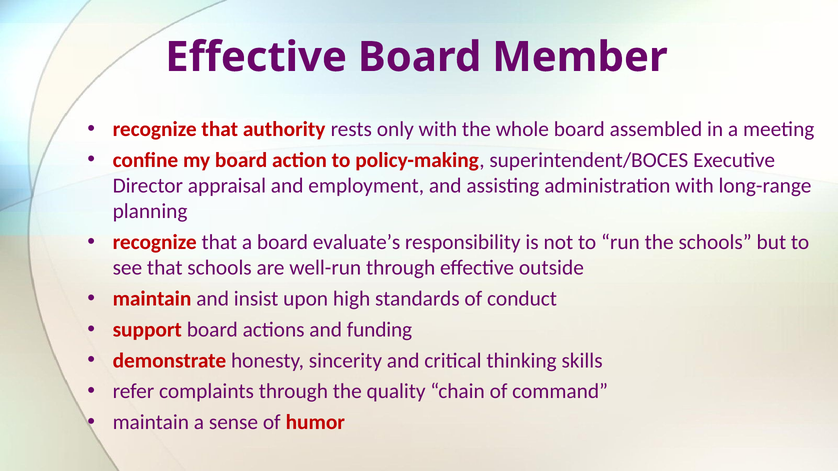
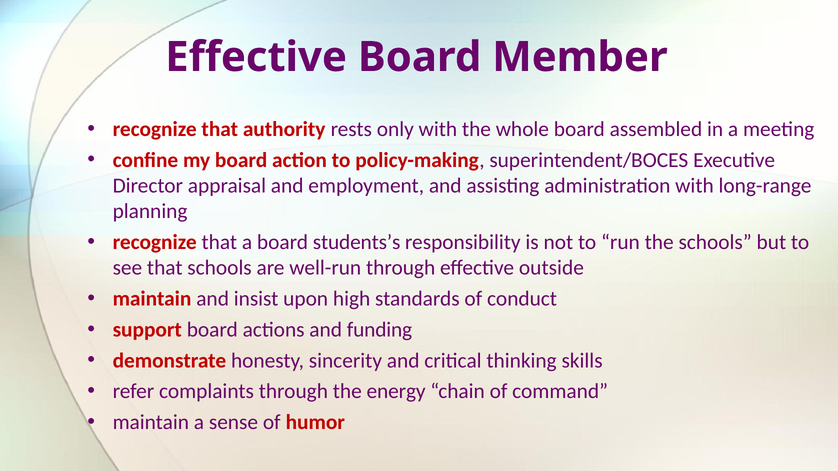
evaluate’s: evaluate’s -> students’s
quality: quality -> energy
